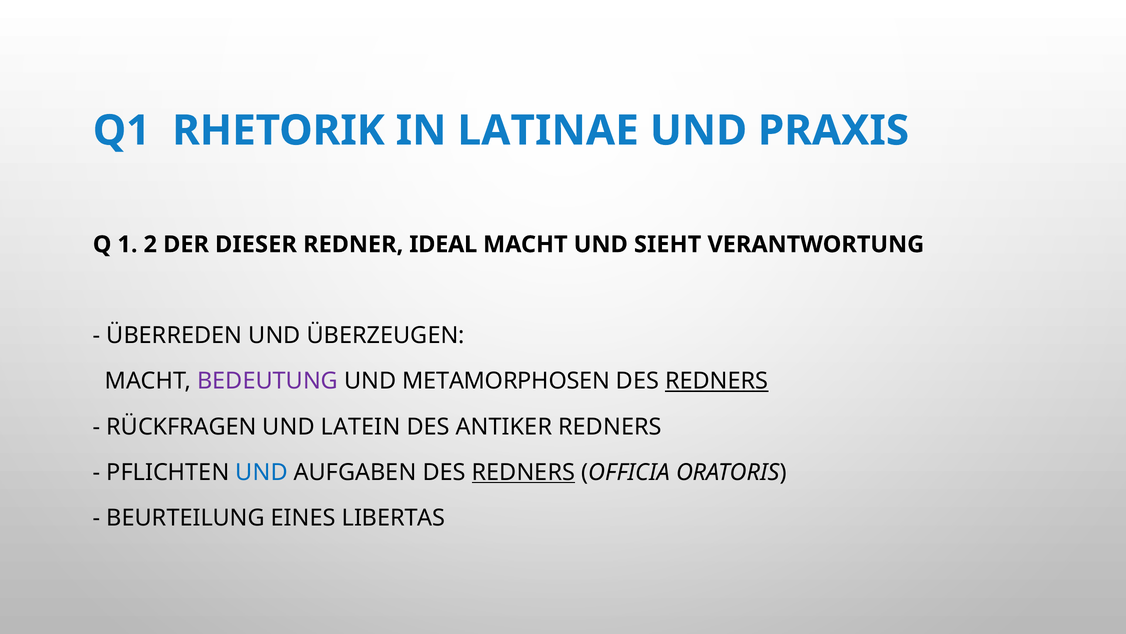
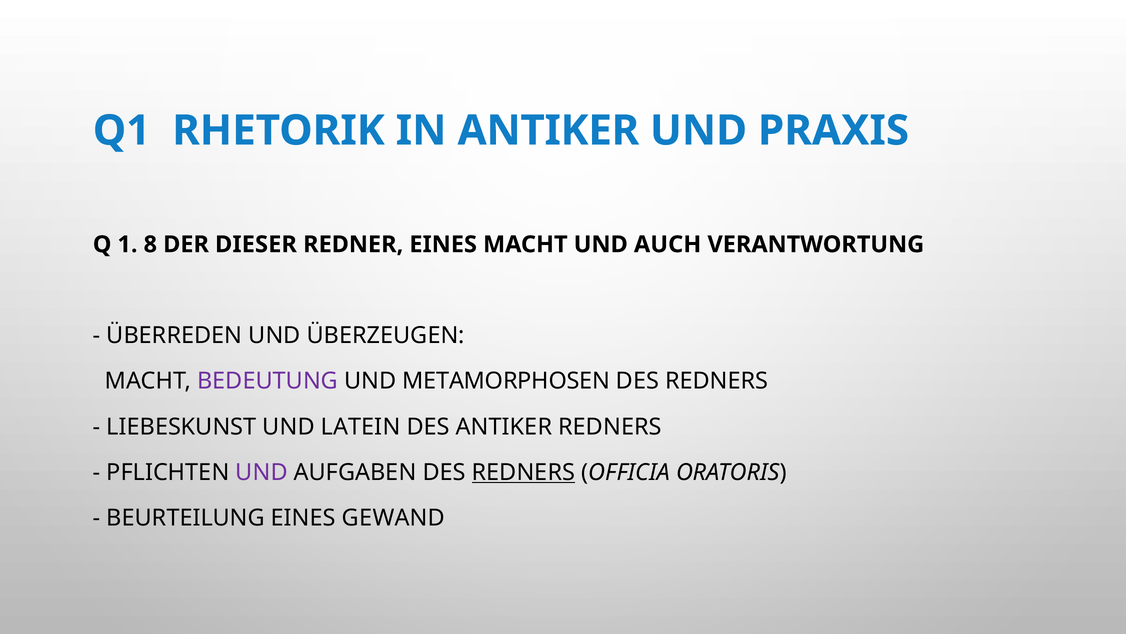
IN LATINAE: LATINAE -> ANTIKER
2: 2 -> 8
REDNER IDEAL: IDEAL -> EINES
SIEHT: SIEHT -> AUCH
REDNERS at (717, 381) underline: present -> none
RÜCKFRAGEN: RÜCKFRAGEN -> LIEBESKUNST
UND at (262, 472) colour: blue -> purple
LIBERTAS: LIBERTAS -> GEWAND
